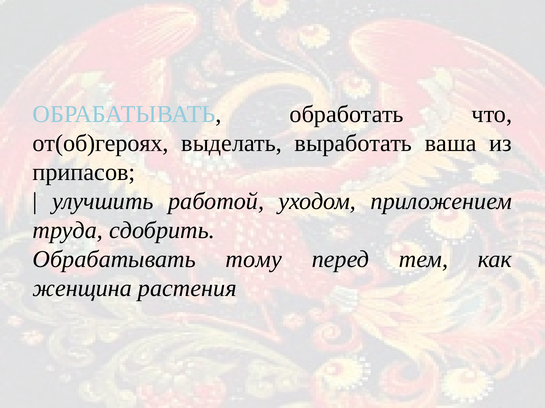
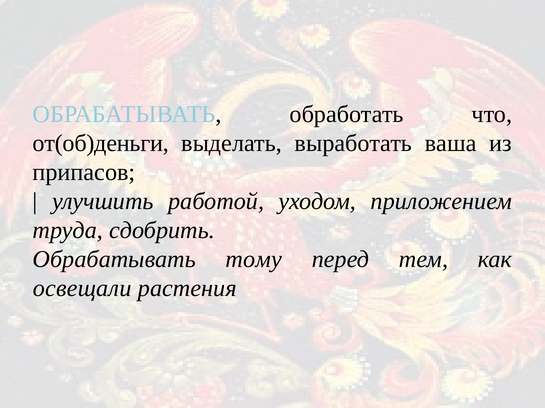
от(об)героях: от(об)героях -> от(об)деньги
женщина: женщина -> освещали
